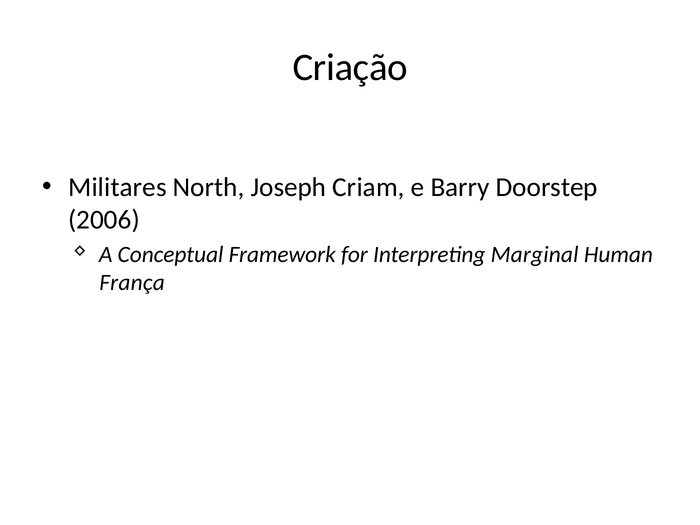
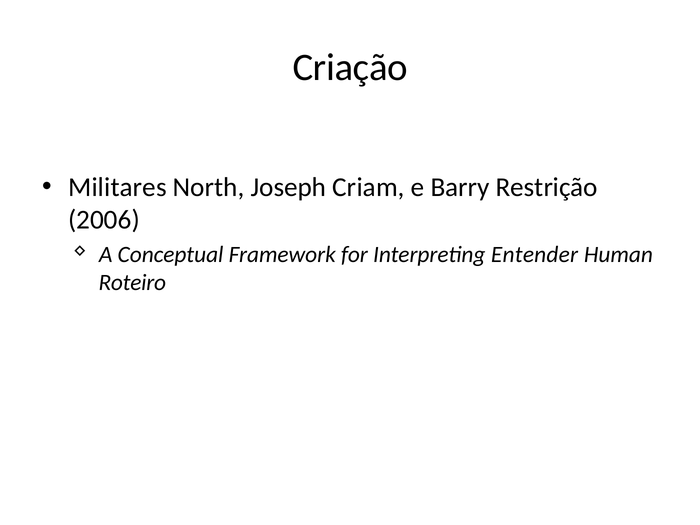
Doorstep: Doorstep -> Restrição
Marginal: Marginal -> Entender
França: França -> Roteiro
